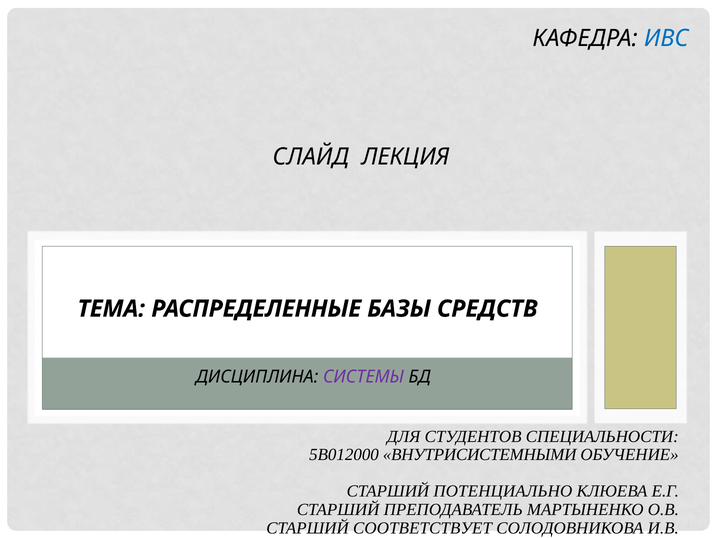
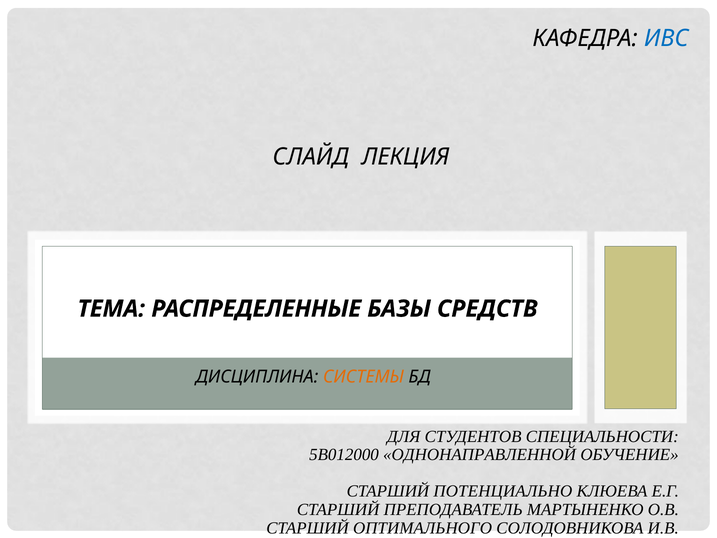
СИСТЕМЫ colour: purple -> orange
ВНУТРИСИСТЕМНЫМИ: ВНУТРИСИСТЕМНЫМИ -> ОДНОНАПРАВЛЕННОЙ
СООТВЕТСТВУЕТ: СООТВЕТСТВУЕТ -> ОПТИМАЛЬНОГО
